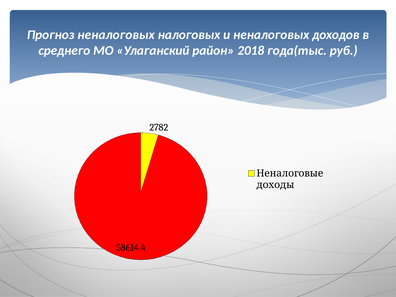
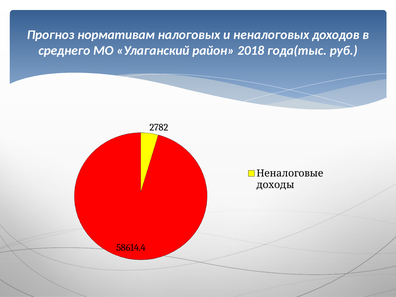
Прогноз неналоговых: неналоговых -> нормативам
